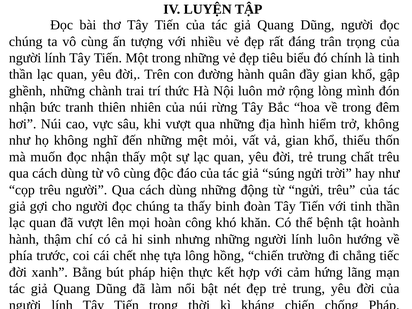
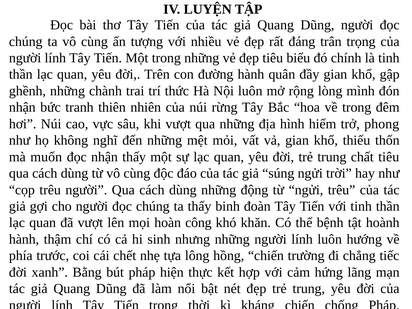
trở không: không -> phong
chất trêu: trêu -> tiêu
